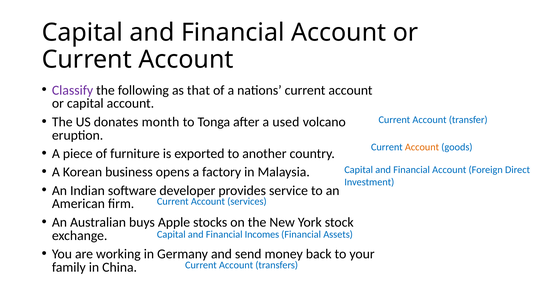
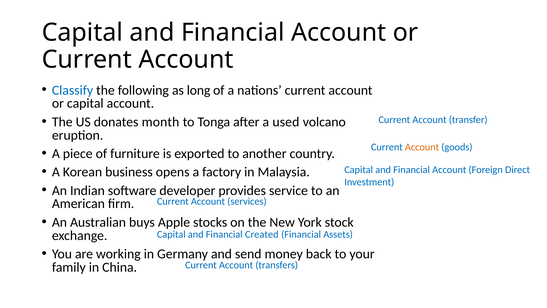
Classify colour: purple -> blue
that: that -> long
Incomes: Incomes -> Created
